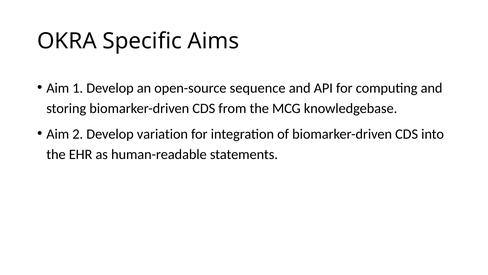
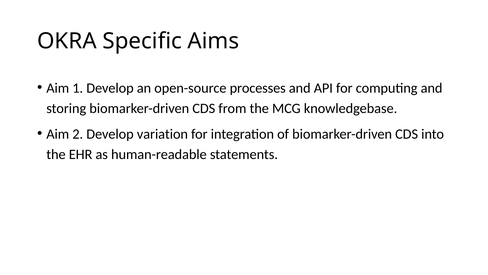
sequence: sequence -> processes
